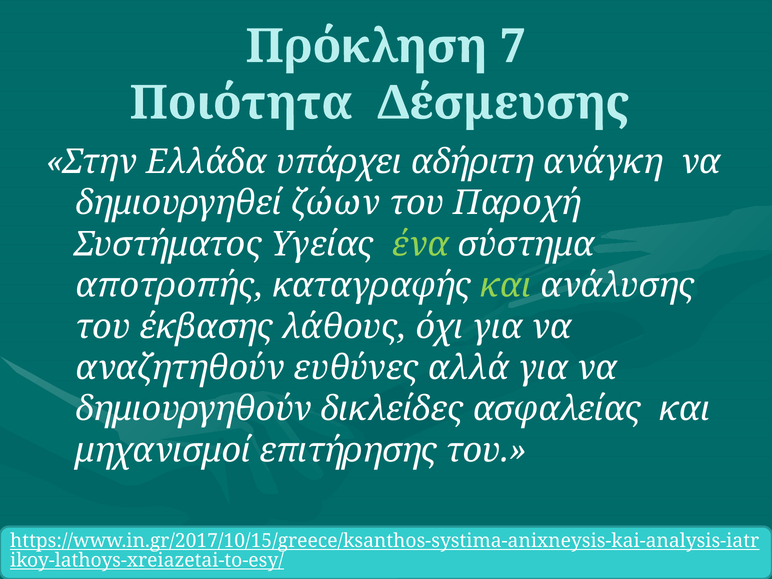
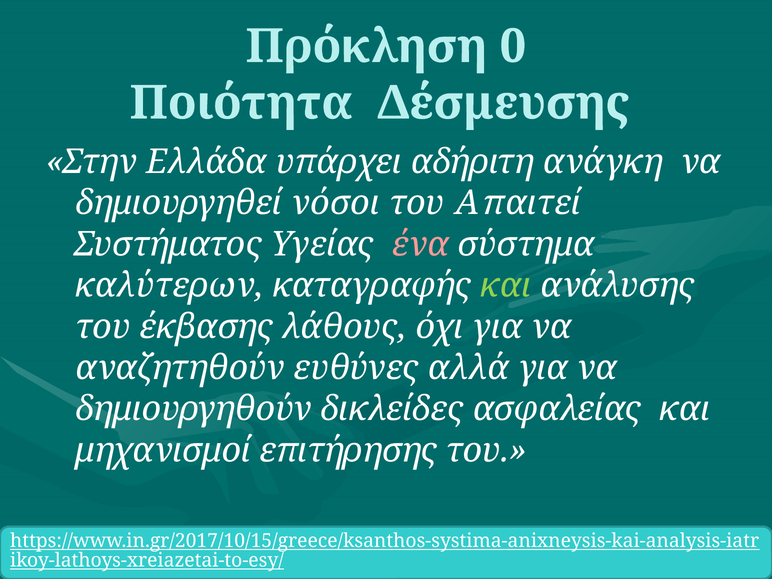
7: 7 -> 0
ζώων: ζώων -> νόσοι
Παροχή: Παροχή -> Απαιτεί
ένα colour: light green -> pink
αποτροπής: αποτροπής -> καλύτερων
